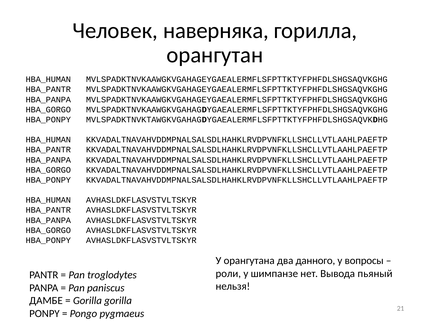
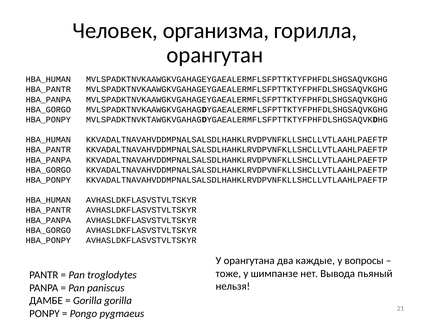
наверняка: наверняка -> организма
данного: данного -> каждые
роли: роли -> тоже
